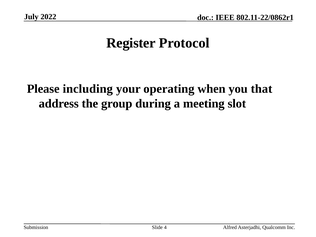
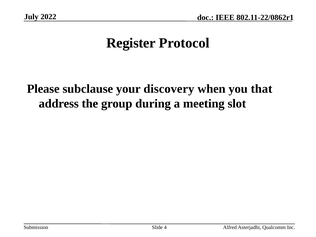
including: including -> subclause
operating: operating -> discovery
